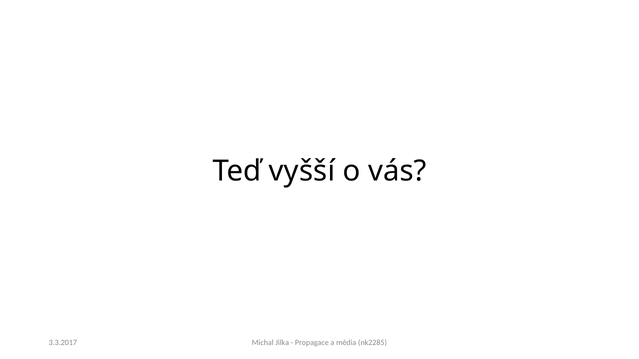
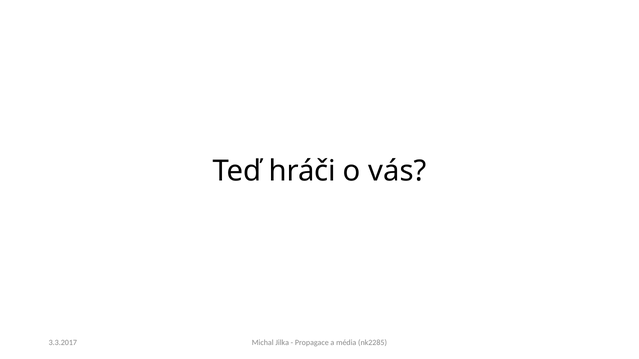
vyšší: vyšší -> hráči
